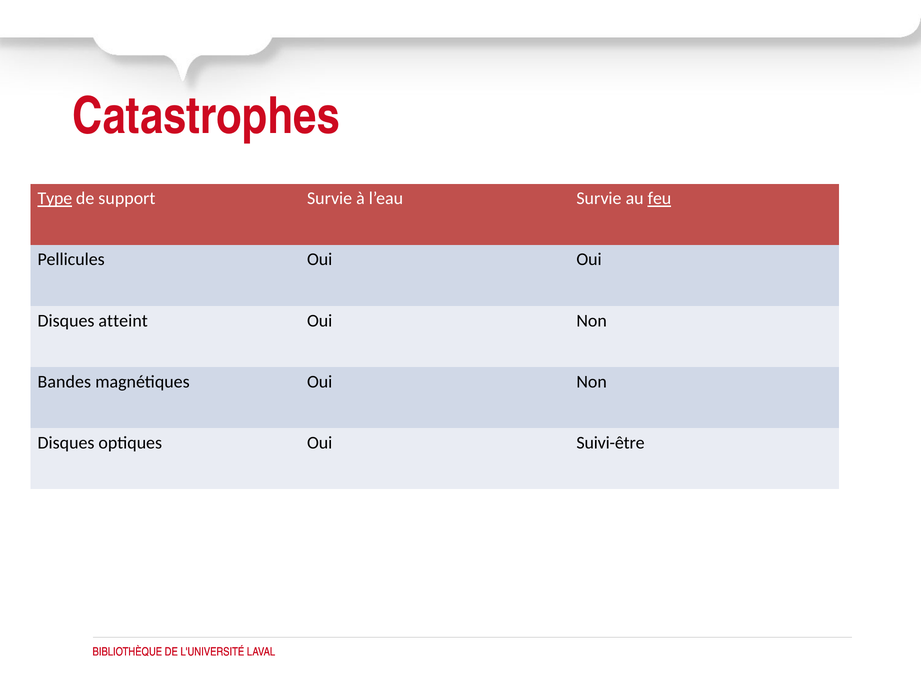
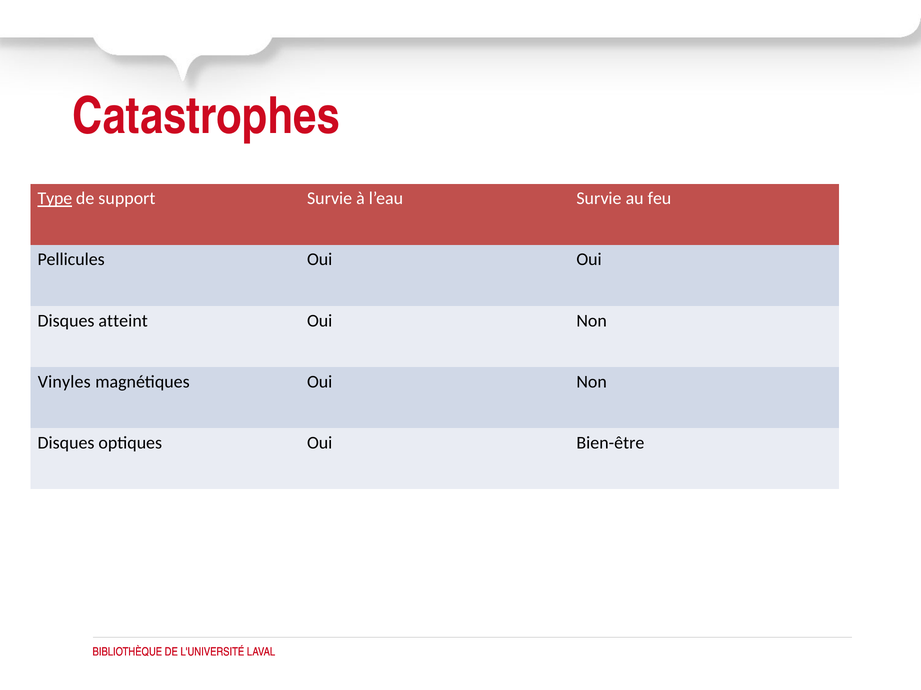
feu underline: present -> none
Bandes: Bandes -> Vinyles
Suivi-être: Suivi-être -> Bien-être
